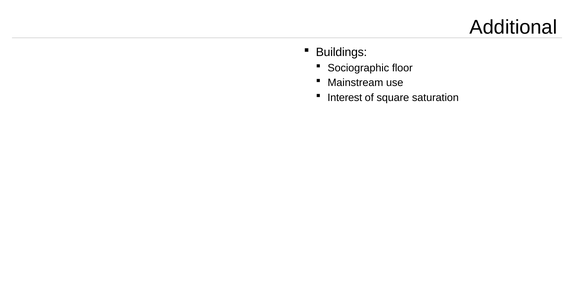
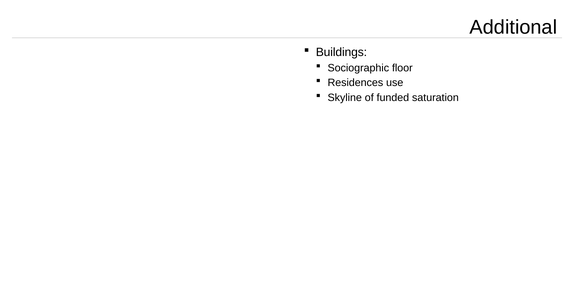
Mainstream: Mainstream -> Residences
Interest: Interest -> Skyline
square: square -> funded
